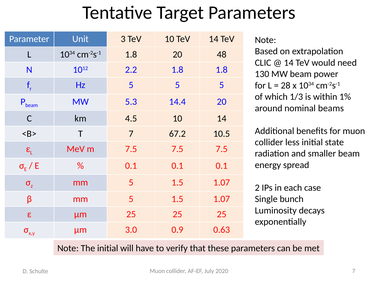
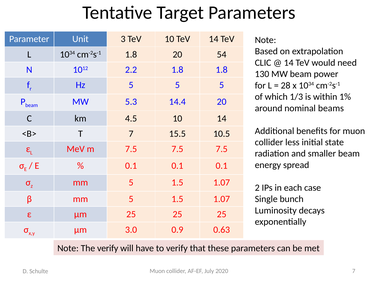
48: 48 -> 54
67.2: 67.2 -> 15.5
The initial: initial -> verify
